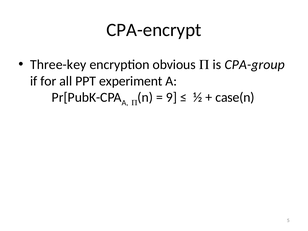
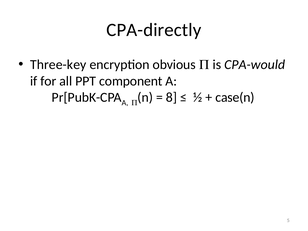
CPA-encrypt: CPA-encrypt -> CPA-directly
CPA-group: CPA-group -> CPA-would
experiment: experiment -> component
9: 9 -> 8
